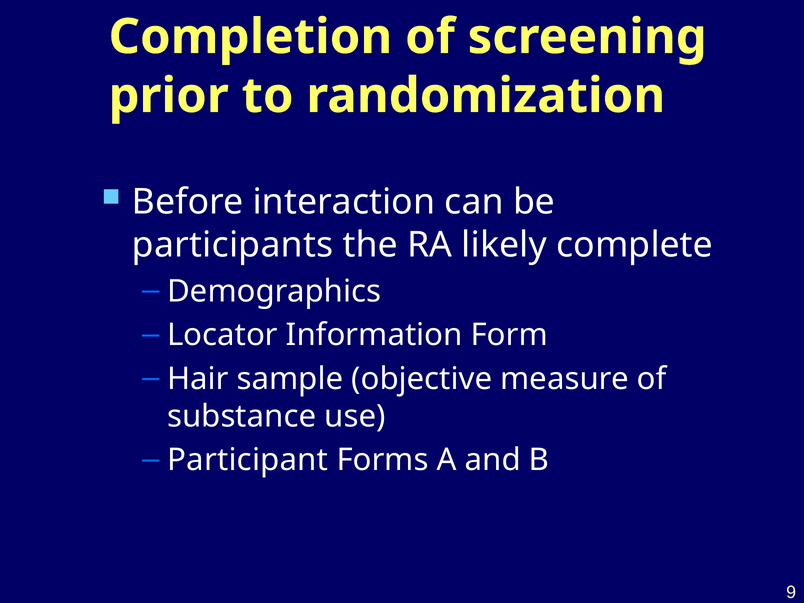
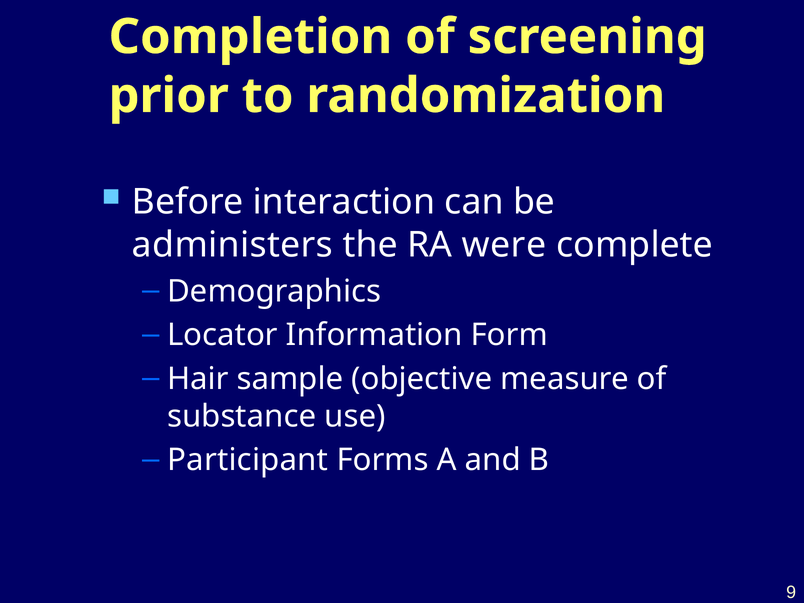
participants: participants -> administers
likely: likely -> were
